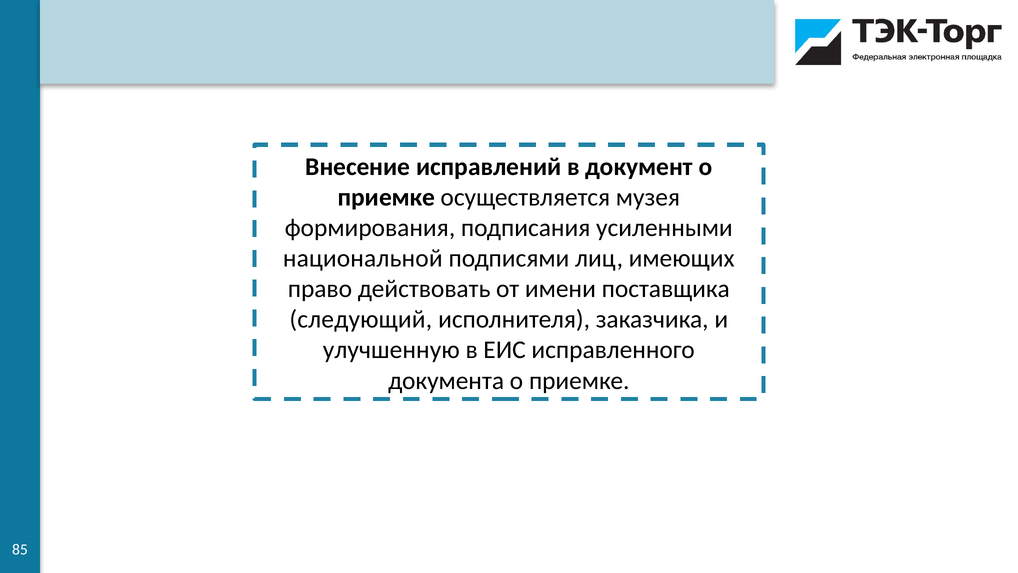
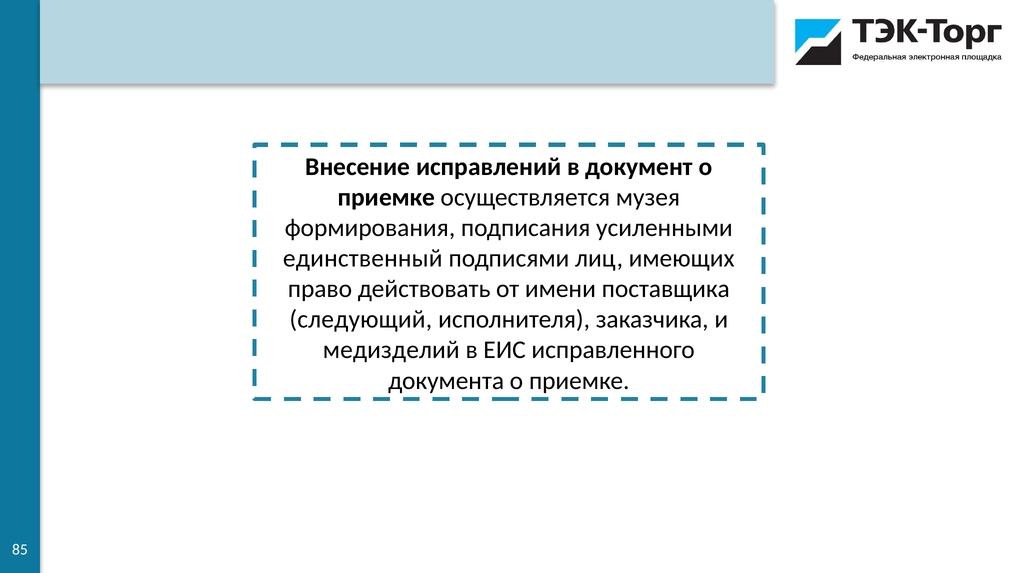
национальной: национальной -> единственный
улучшенную: улучшенную -> медизделий
